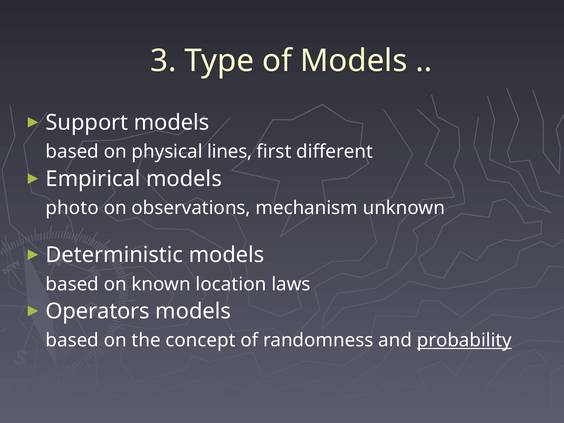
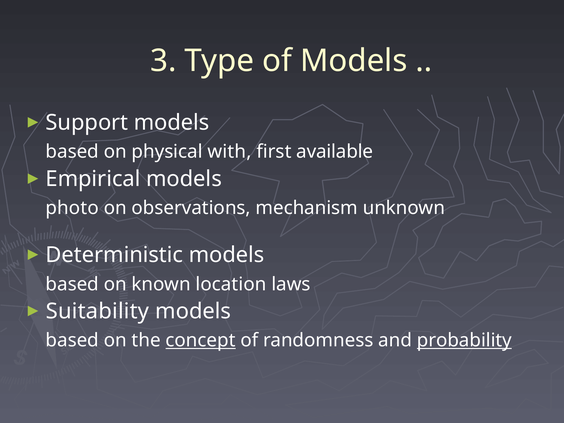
lines: lines -> with
different: different -> available
Operators: Operators -> Suitability
concept underline: none -> present
